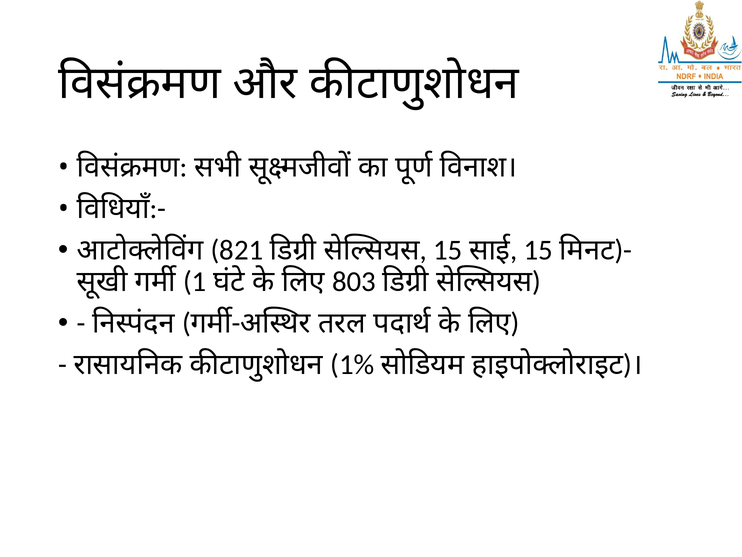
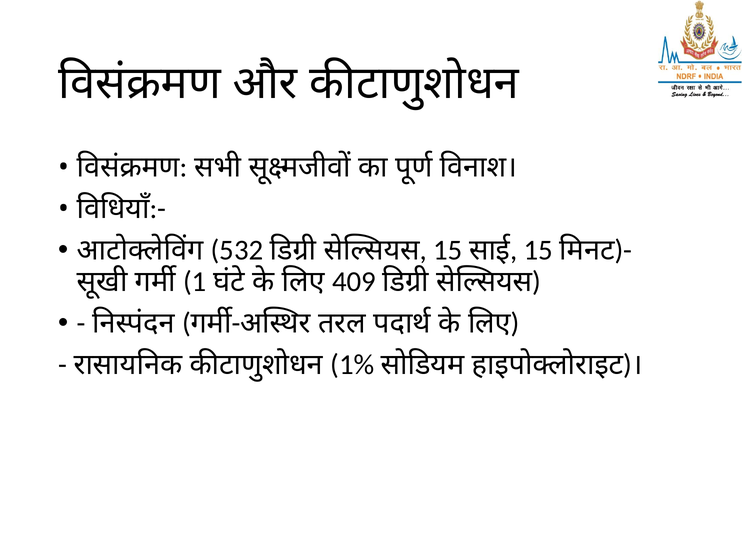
821: 821 -> 532
803: 803 -> 409
